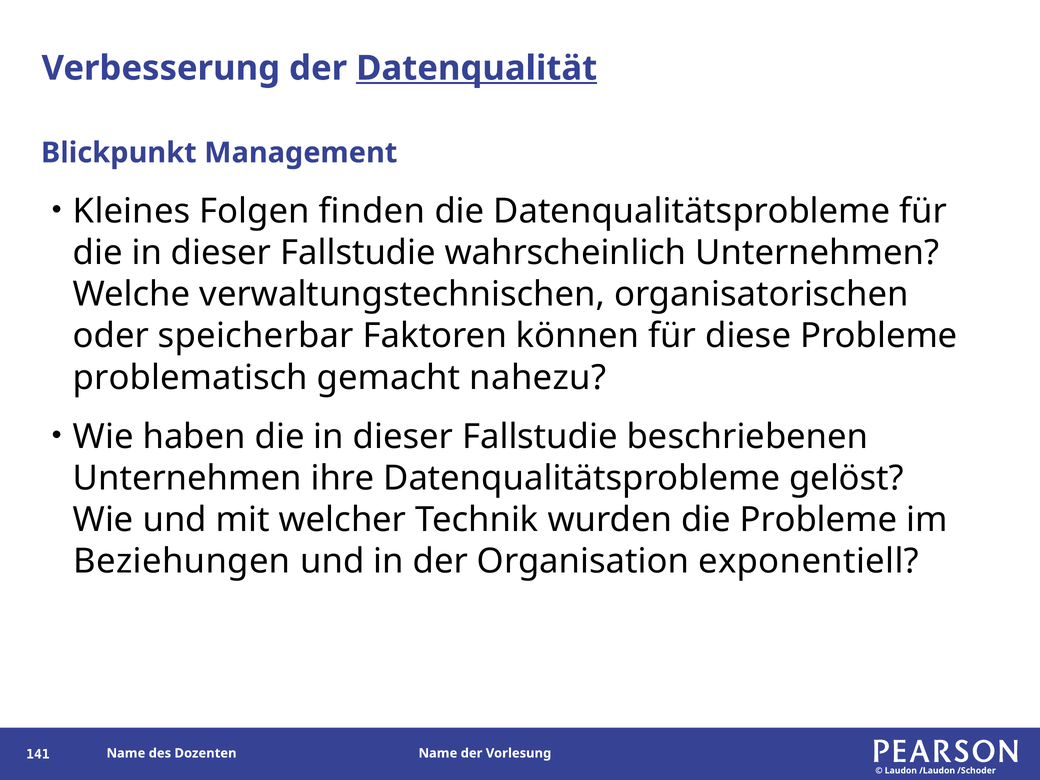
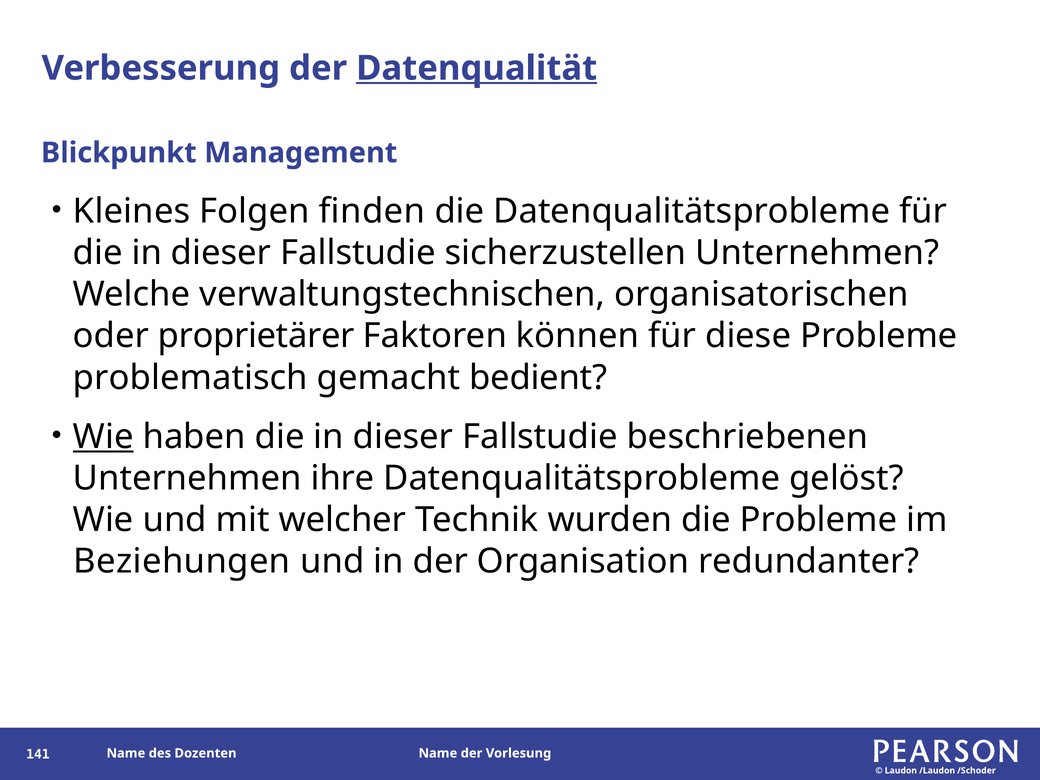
wahrscheinlich: wahrscheinlich -> sicherzustellen
speicherbar: speicherbar -> proprietärer
nahezu: nahezu -> bedient
Wie at (103, 437) underline: none -> present
exponentiell: exponentiell -> redundanter
